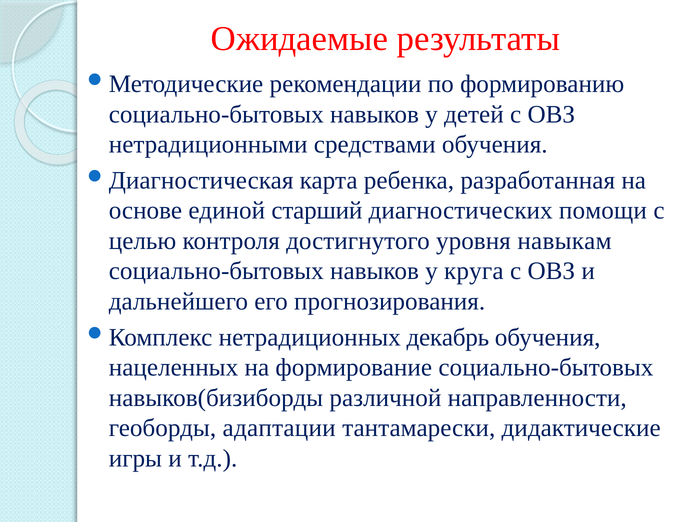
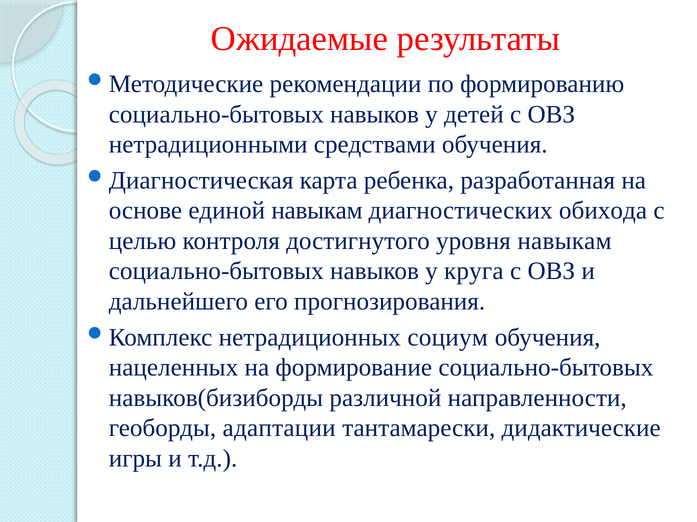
единой старший: старший -> навыкам
помощи: помощи -> обихода
декабрь: декабрь -> социум
